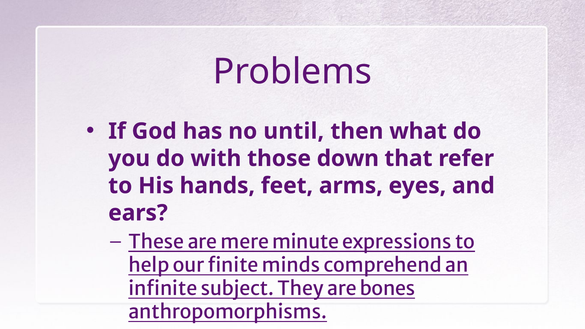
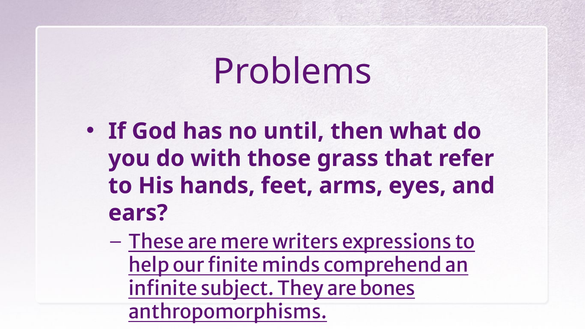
down: down -> grass
minute: minute -> writers
